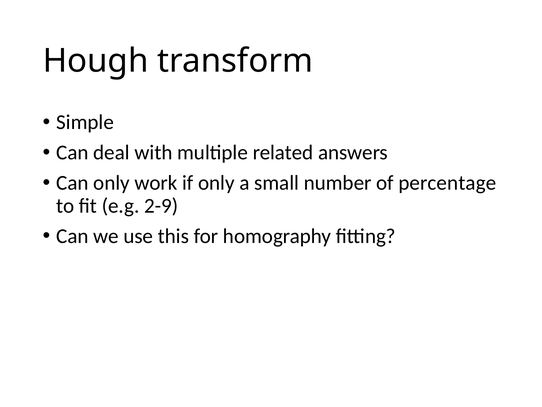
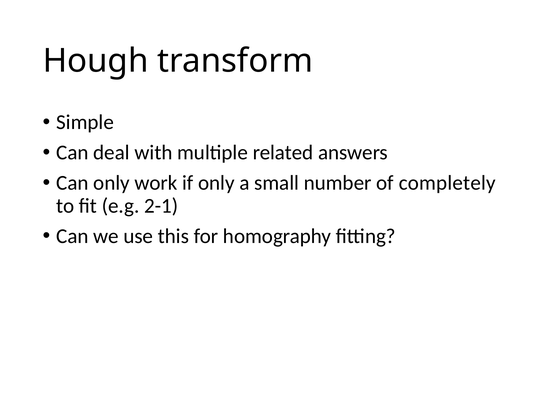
percentage: percentage -> completely
2-9: 2-9 -> 2-1
